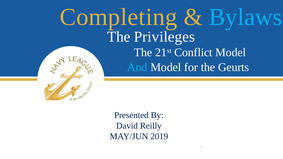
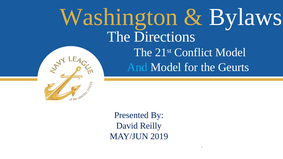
Completing: Completing -> Washington
Bylaws colour: light blue -> white
Privileges: Privileges -> Directions
